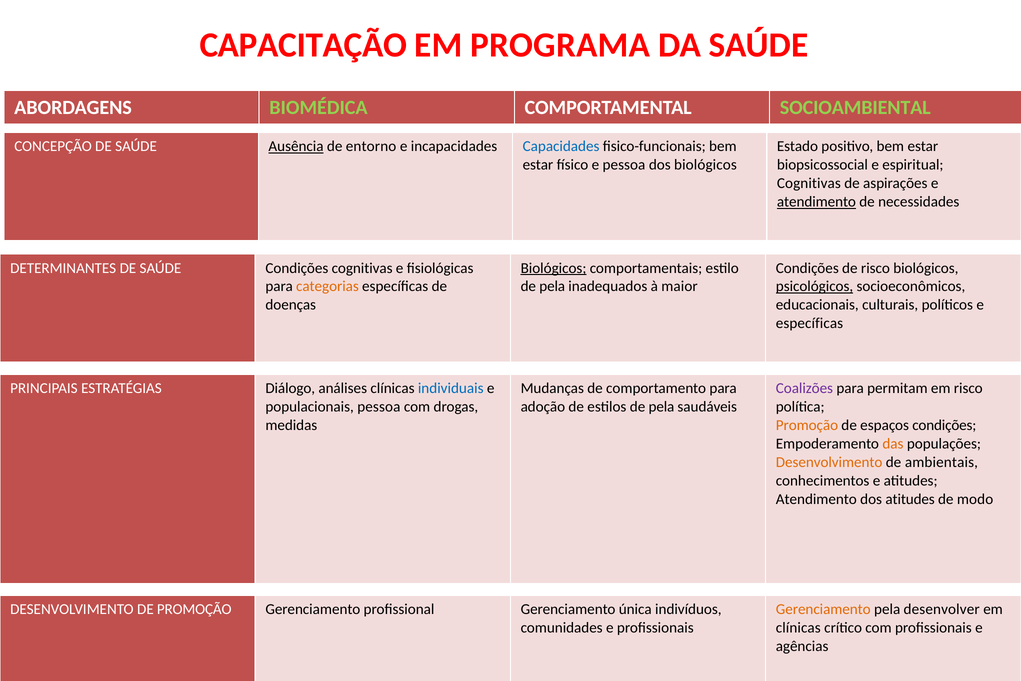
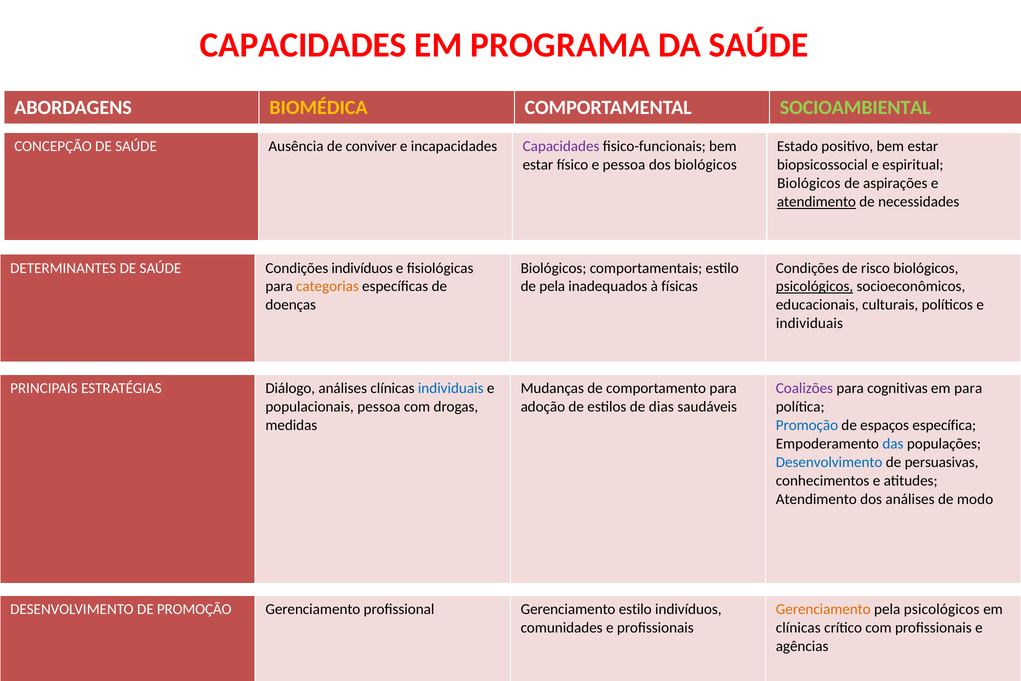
CAPACITAÇÃO at (303, 45): CAPACITAÇÃO -> CAPACIDADES
BIOMÉDICA colour: light green -> yellow
Ausência underline: present -> none
entorno: entorno -> conviver
Capacidades at (561, 146) colour: blue -> purple
Cognitivas at (809, 183): Cognitivas -> Biológicos
Condições cognitivas: cognitivas -> indivíduos
Biológicos at (554, 268) underline: present -> none
maior: maior -> físicas
específicas at (809, 323): específicas -> individuais
permitam: permitam -> cognitivas
em risco: risco -> para
estilos de pela: pela -> dias
Promoção at (807, 425) colour: orange -> blue
espaços condições: condições -> específica
das colour: orange -> blue
Desenvolvimento at (829, 462) colour: orange -> blue
ambientais: ambientais -> persuasivas
dos atitudes: atitudes -> análises
Gerenciamento única: única -> estilo
pela desenvolver: desenvolver -> psicológicos
